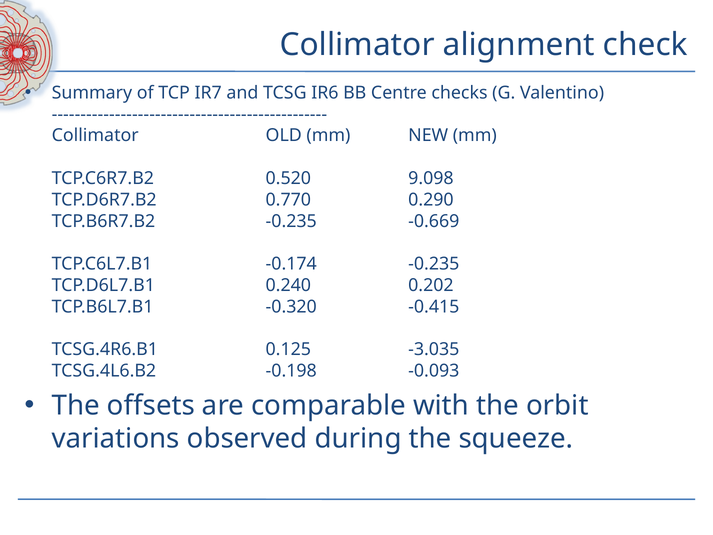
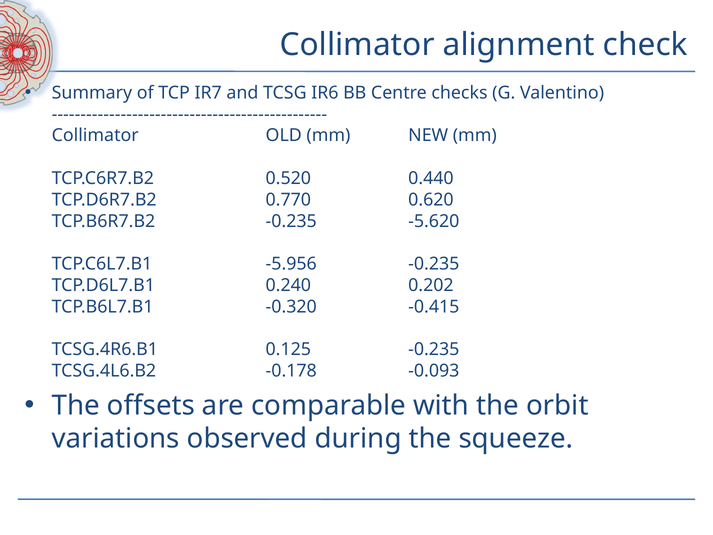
9.098: 9.098 -> 0.440
0.290: 0.290 -> 0.620
-0.669: -0.669 -> -5.620
-0.174: -0.174 -> -5.956
0.125 -3.035: -3.035 -> -0.235
-0.198: -0.198 -> -0.178
